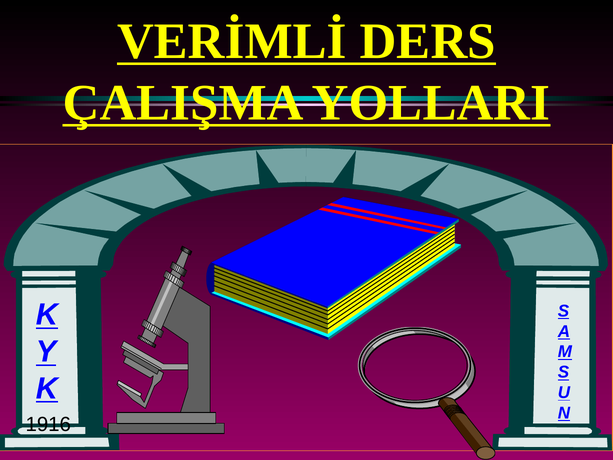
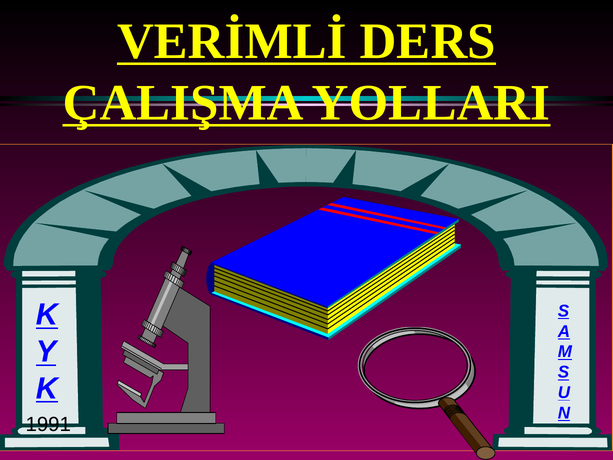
1916: 1916 -> 1991
